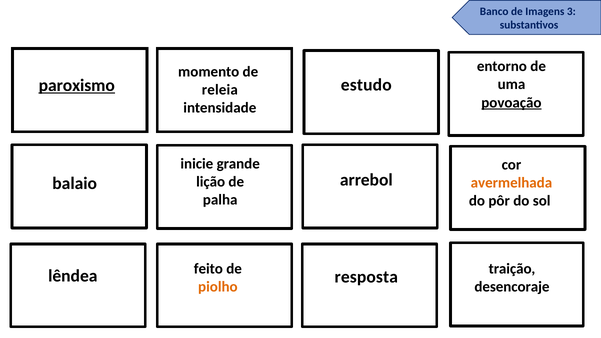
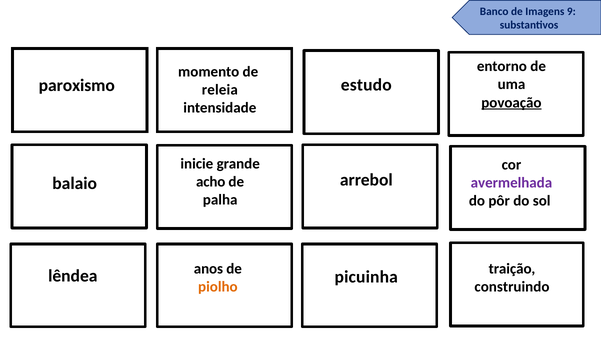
3: 3 -> 9
paroxismo underline: present -> none
lição: lição -> acho
avermelhada colour: orange -> purple
feito: feito -> anos
resposta: resposta -> picuinha
desencoraje: desencoraje -> construindo
